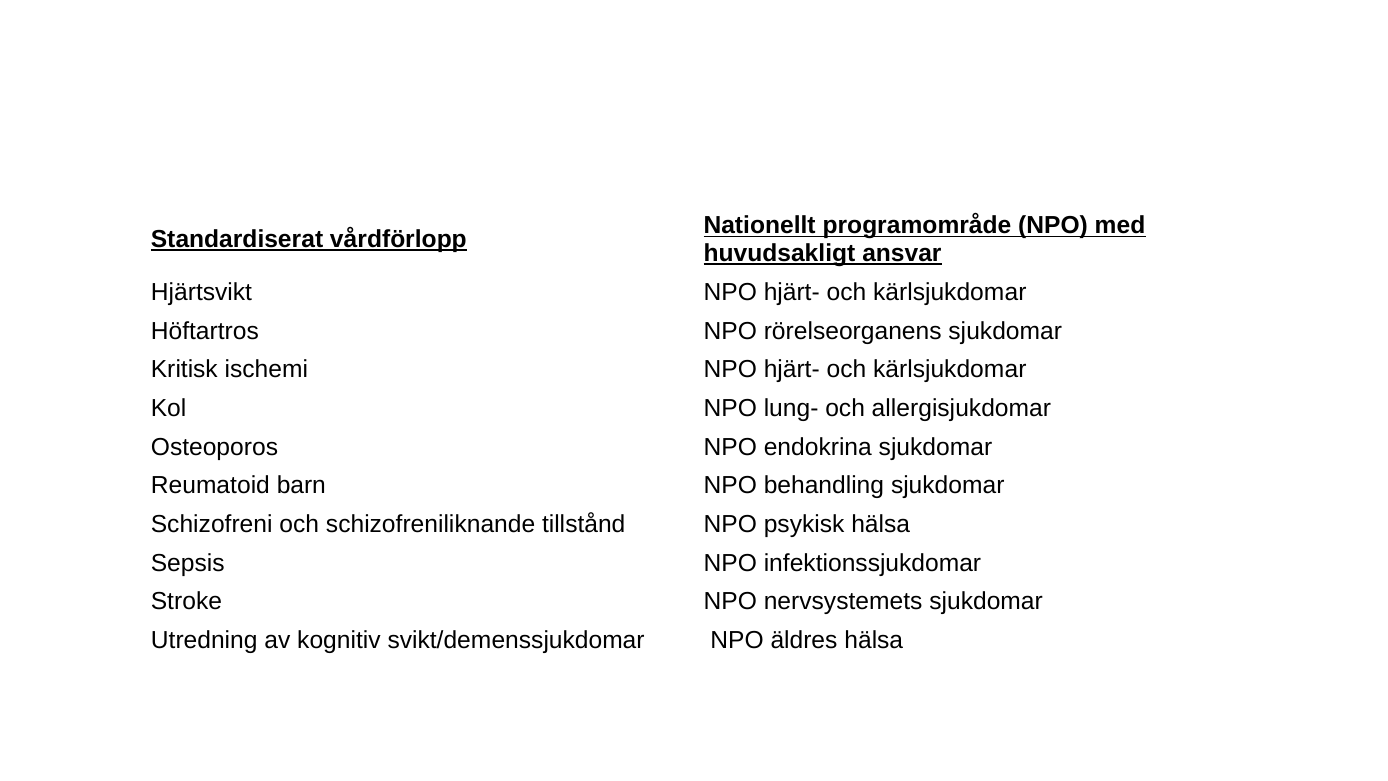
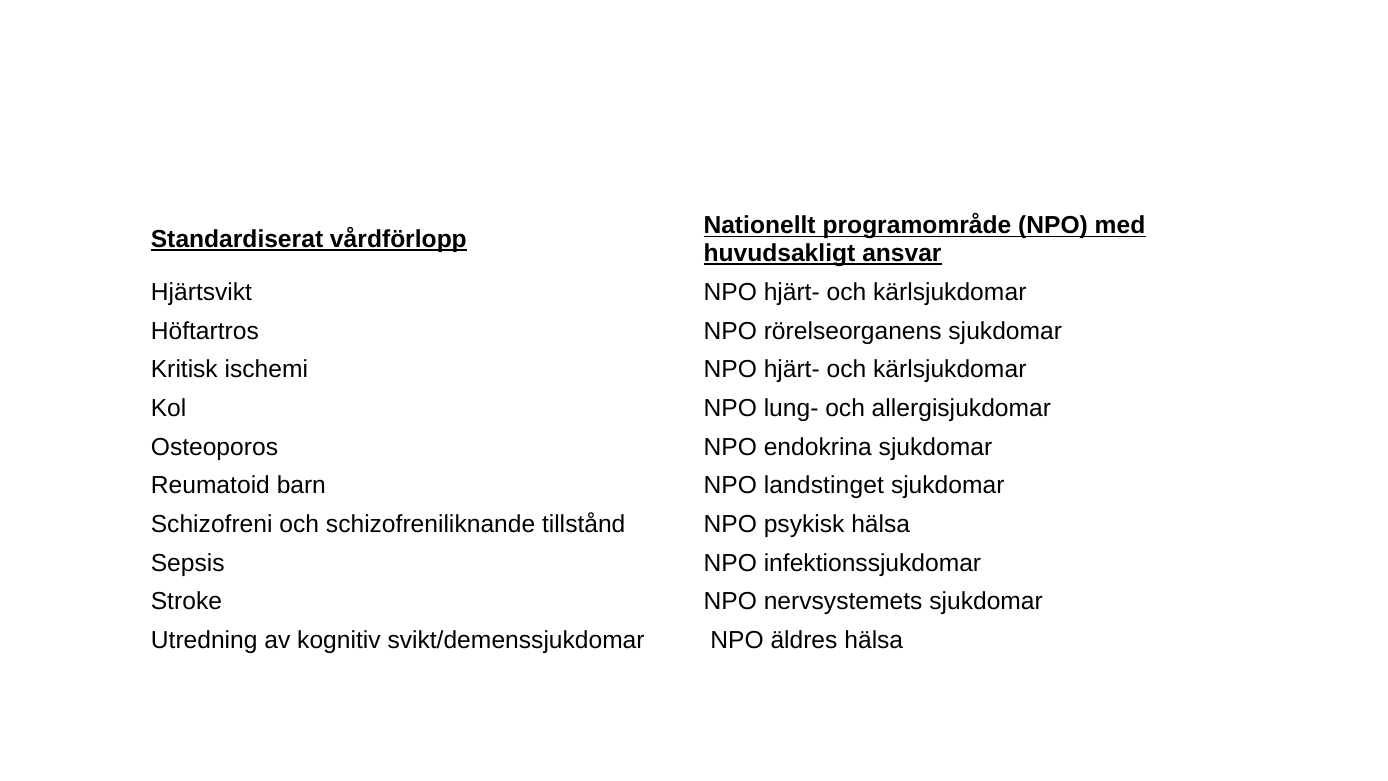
behandling: behandling -> landstinget
